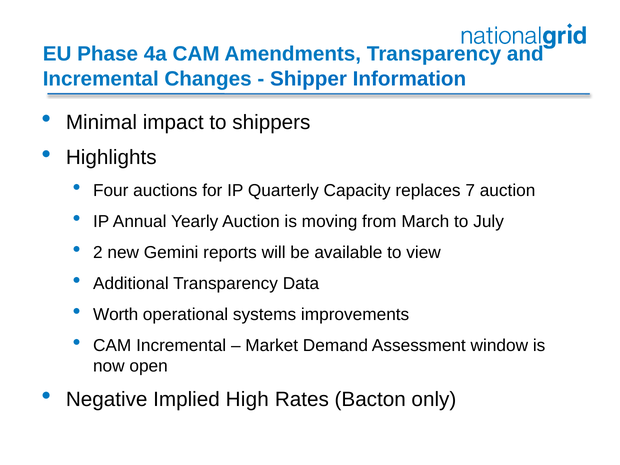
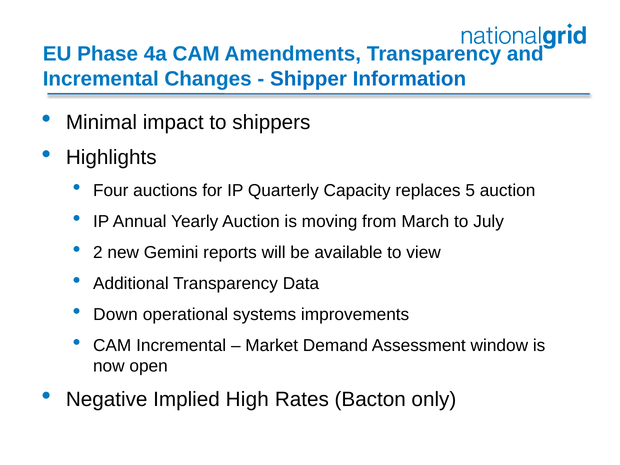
7: 7 -> 5
Worth: Worth -> Down
